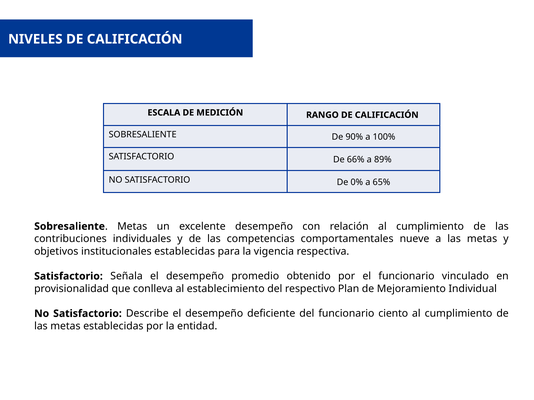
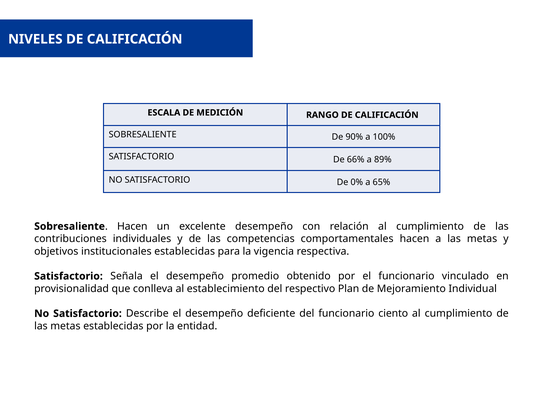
Sobresaliente Metas: Metas -> Hacen
comportamentales nueve: nueve -> hacen
